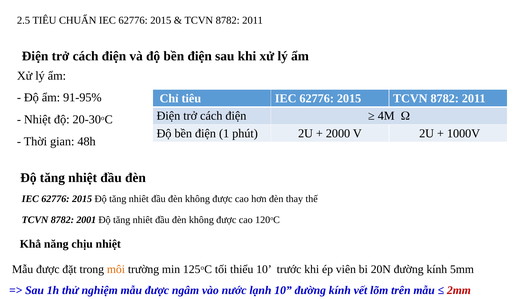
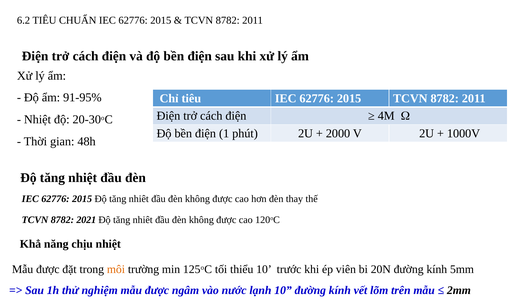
2.5: 2.5 -> 6.2
2001: 2001 -> 2021
2mm colour: red -> black
